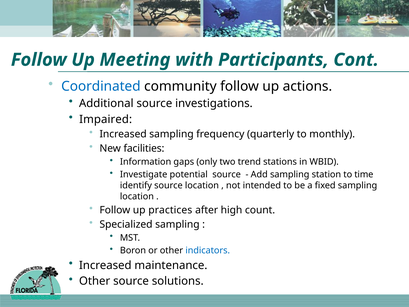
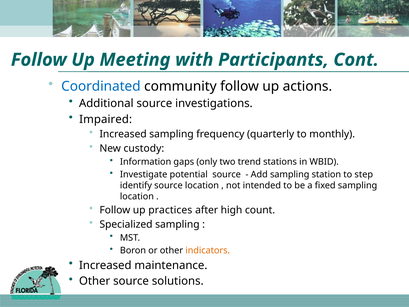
facilities: facilities -> custody
time: time -> step
indicators colour: blue -> orange
